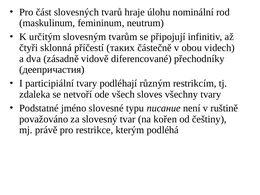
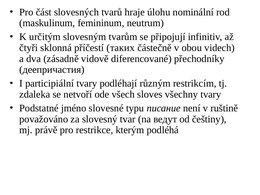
kořen: kořen -> ведут
